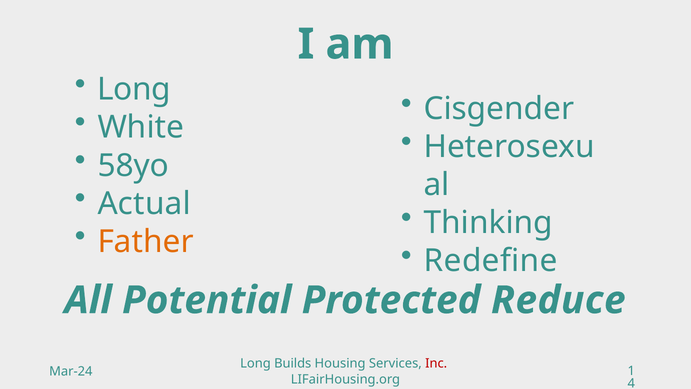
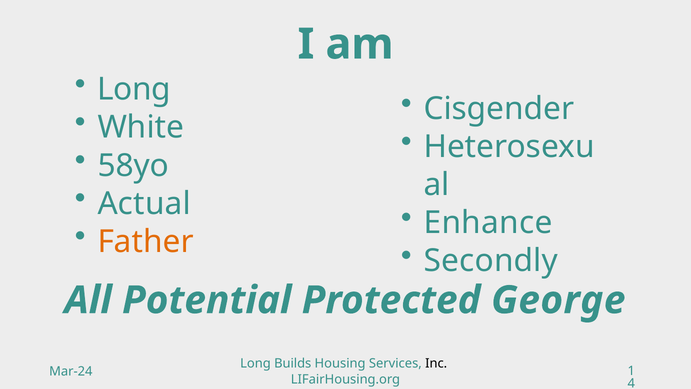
Thinking: Thinking -> Enhance
Redefine: Redefine -> Secondly
Reduce: Reduce -> George
Inc colour: red -> black
